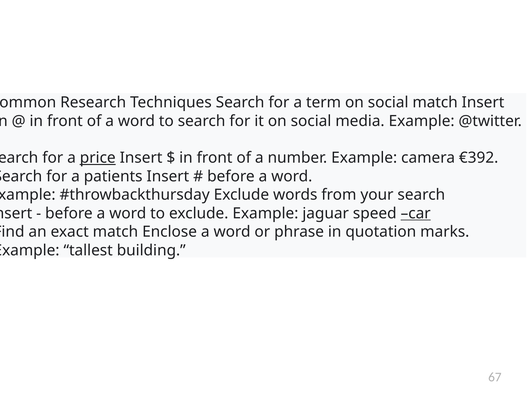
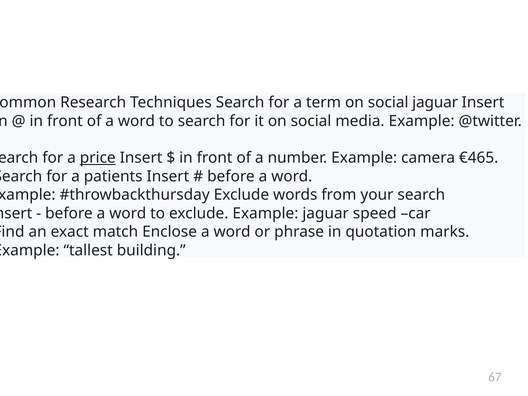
social match: match -> jaguar
€392: €392 -> €465
car underline: present -> none
